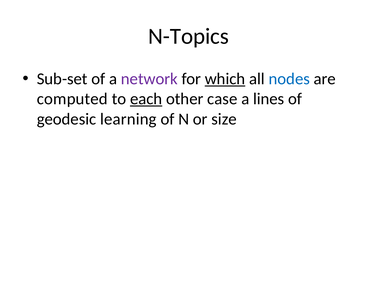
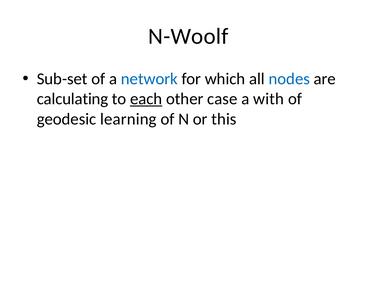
N-Topics: N-Topics -> N-Woolf
network colour: purple -> blue
which underline: present -> none
computed: computed -> calculating
lines: lines -> with
size: size -> this
